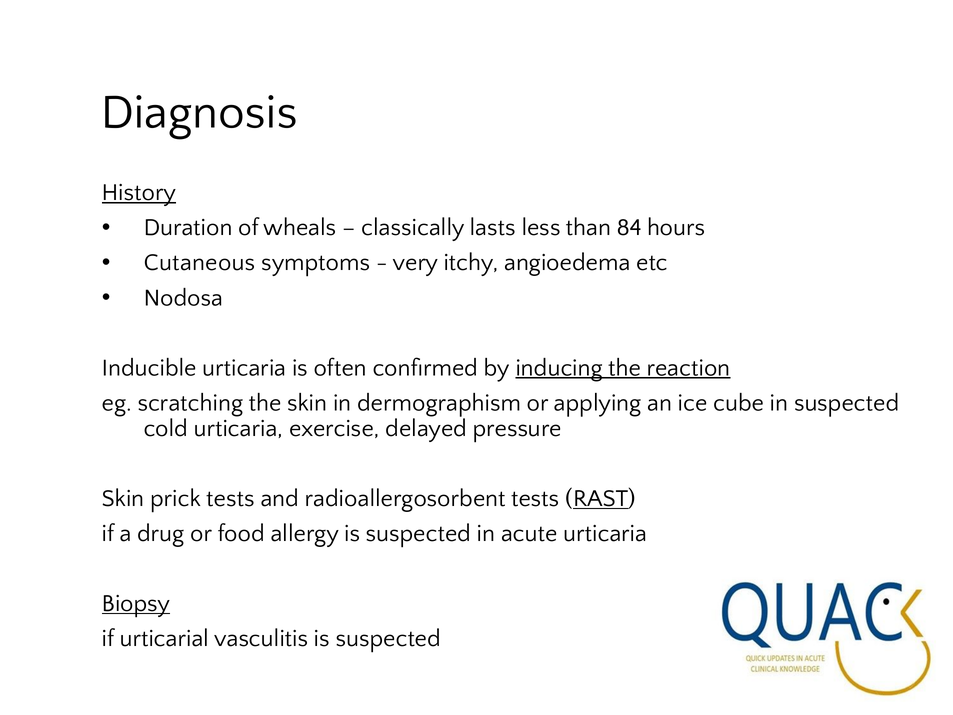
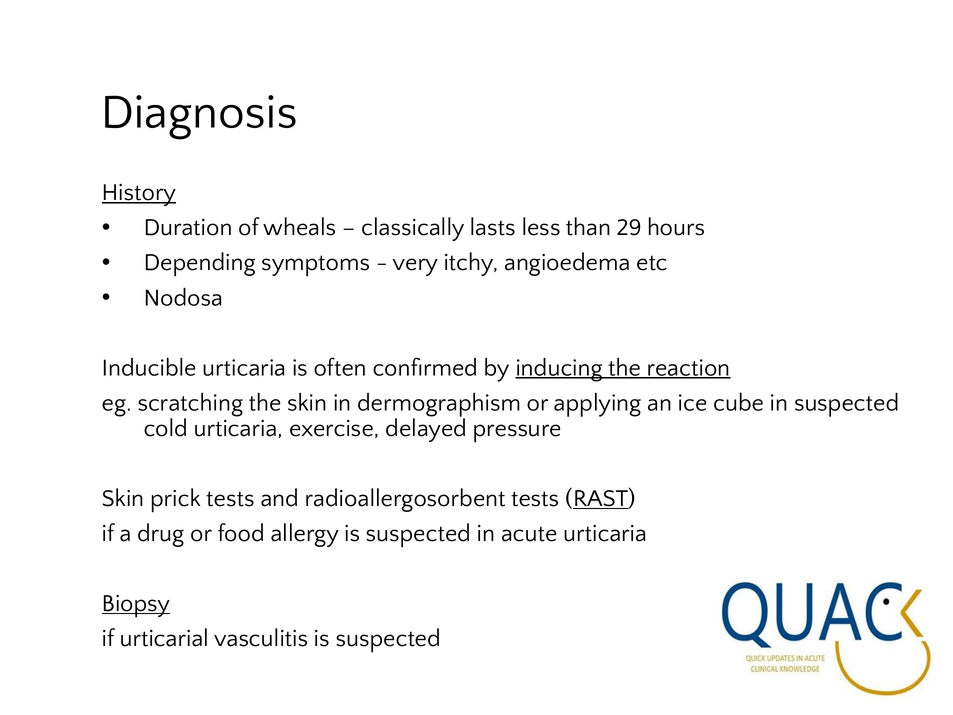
84: 84 -> 29
Cutaneous: Cutaneous -> Depending
